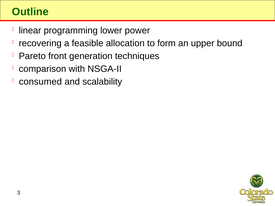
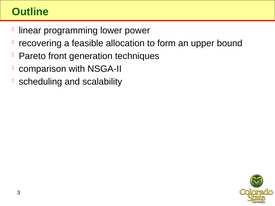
consumed: consumed -> scheduling
